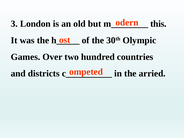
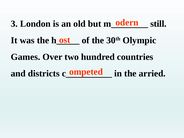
this: this -> still
